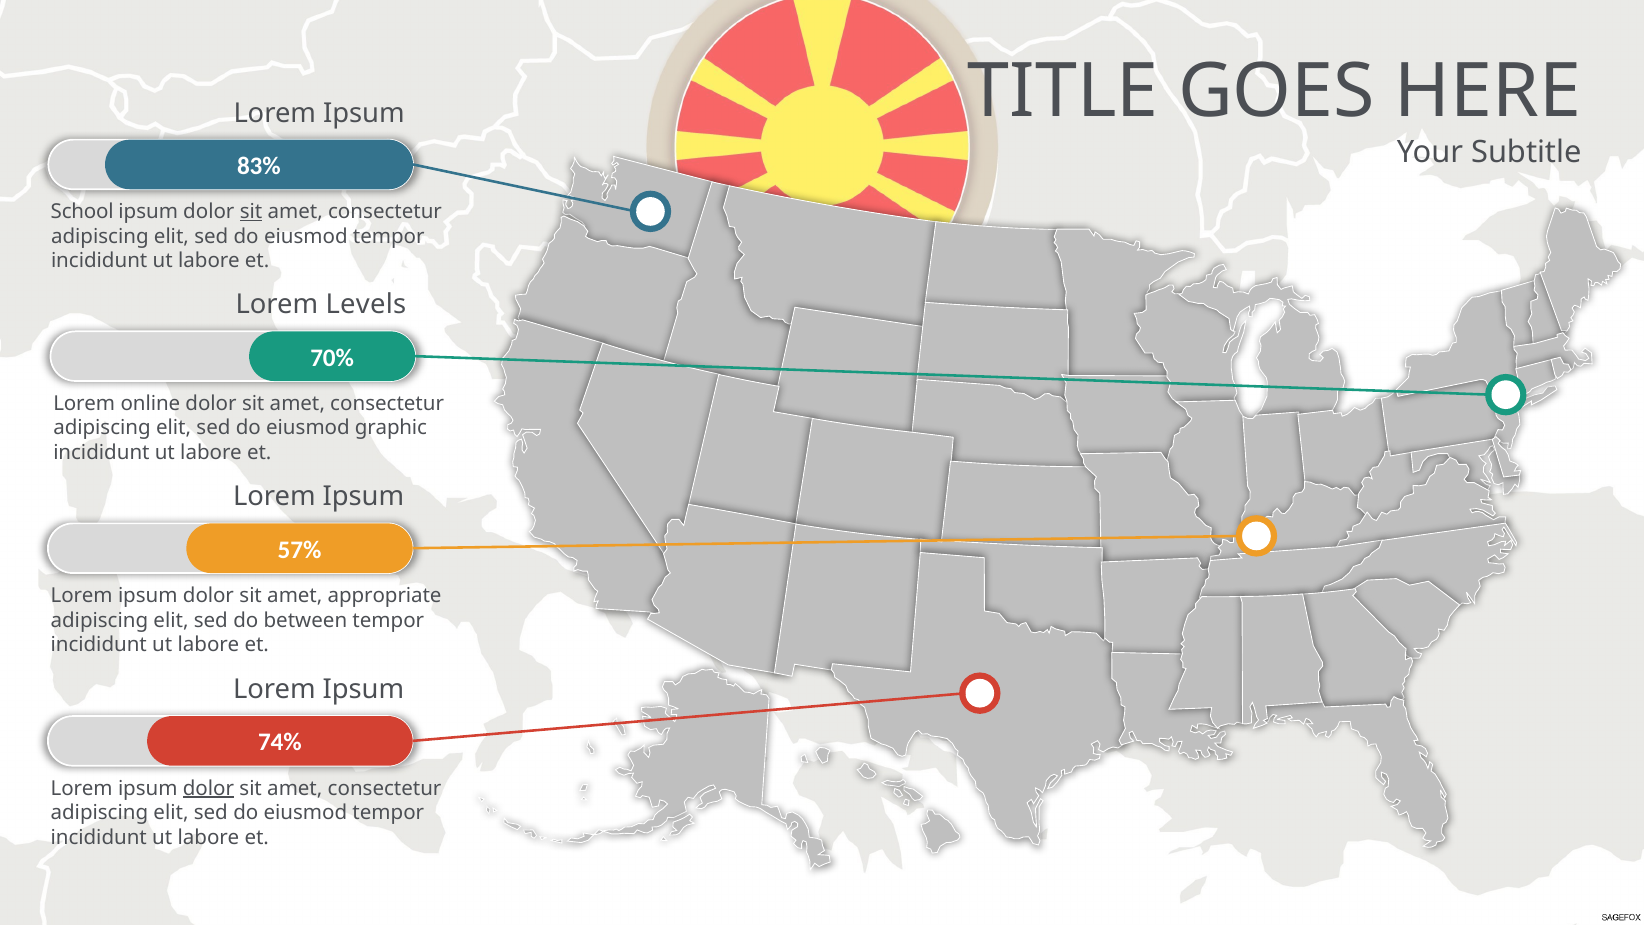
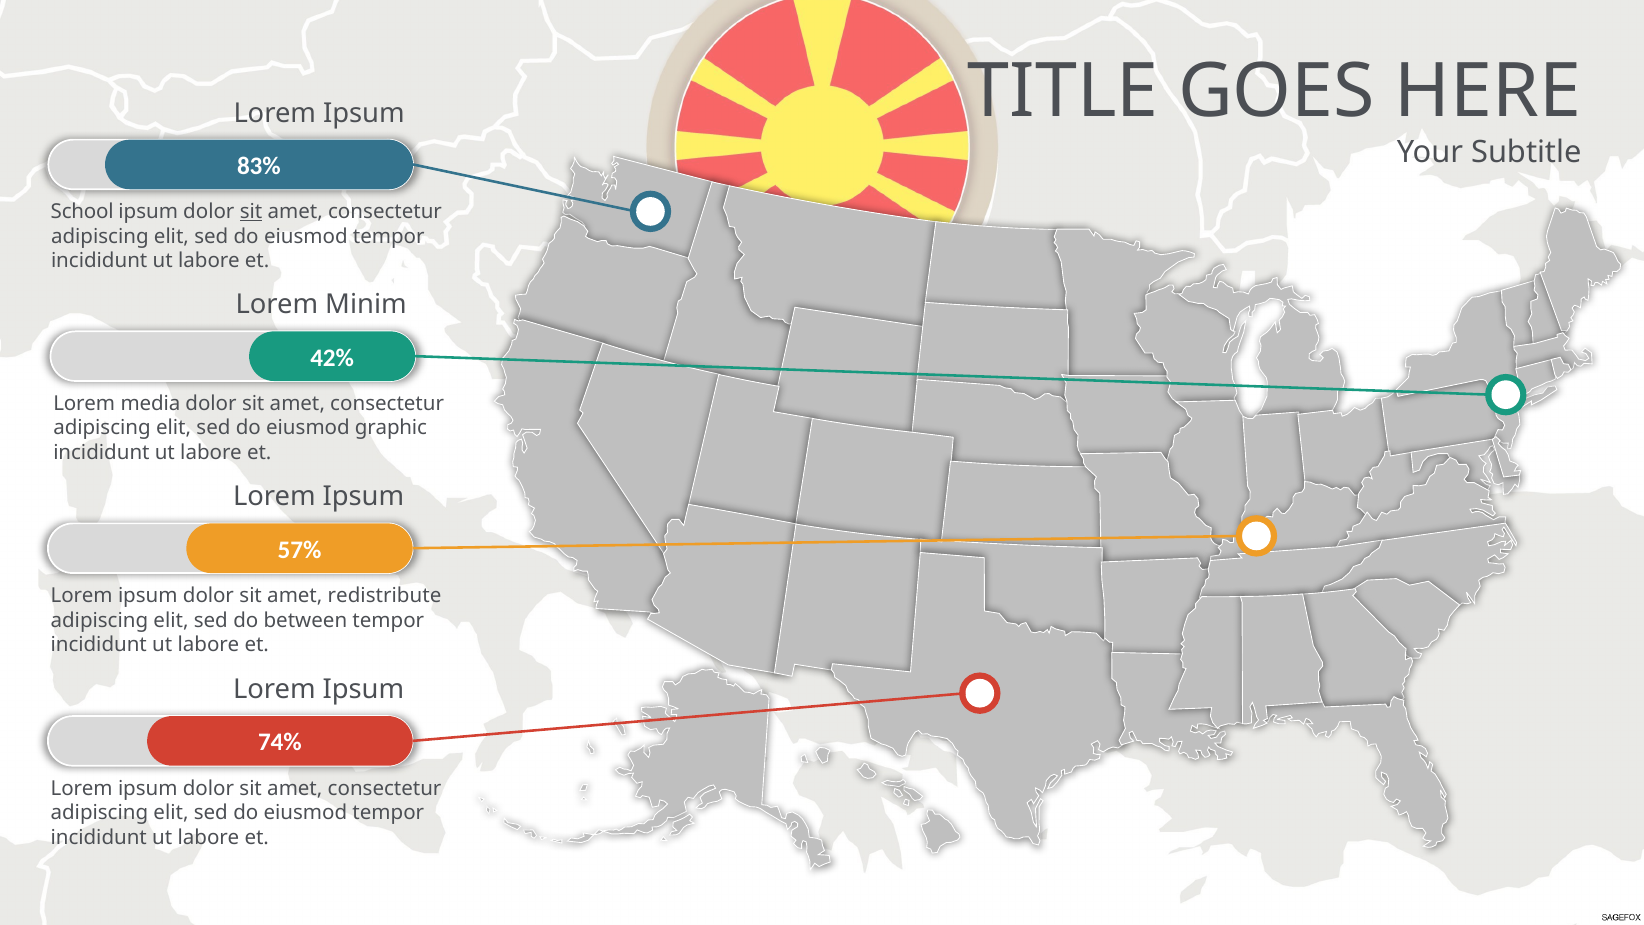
Levels: Levels -> Minim
70%: 70% -> 42%
online: online -> media
appropriate: appropriate -> redistribute
dolor at (208, 788) underline: present -> none
